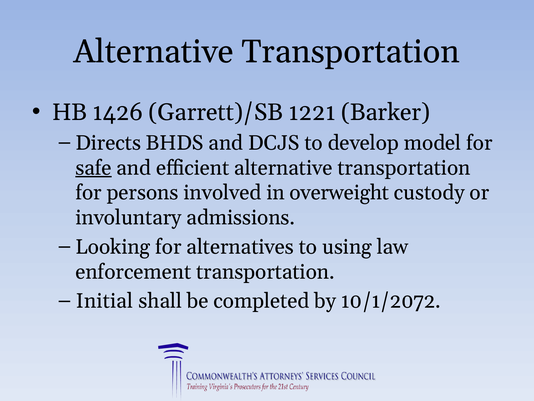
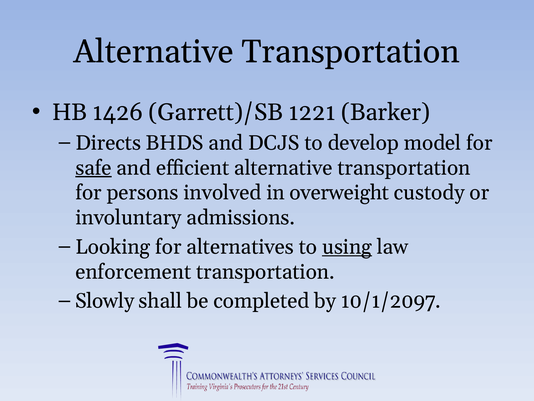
using underline: none -> present
Initial: Initial -> Slowly
10/1/2072: 10/1/2072 -> 10/1/2097
